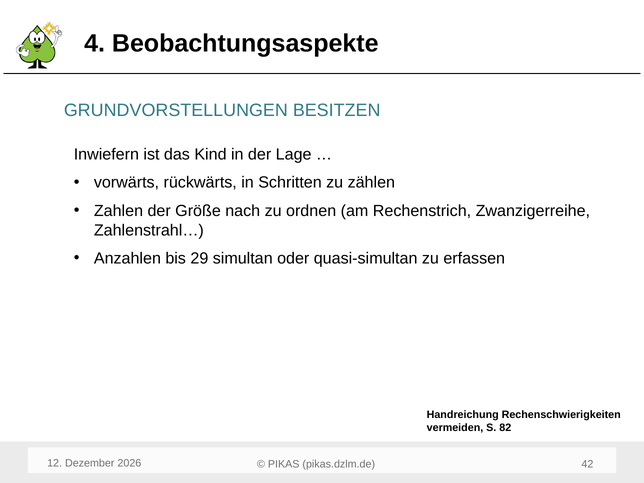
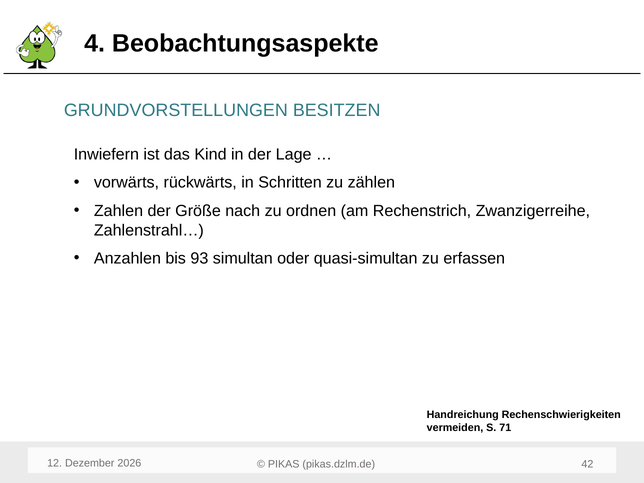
29: 29 -> 93
82: 82 -> 71
